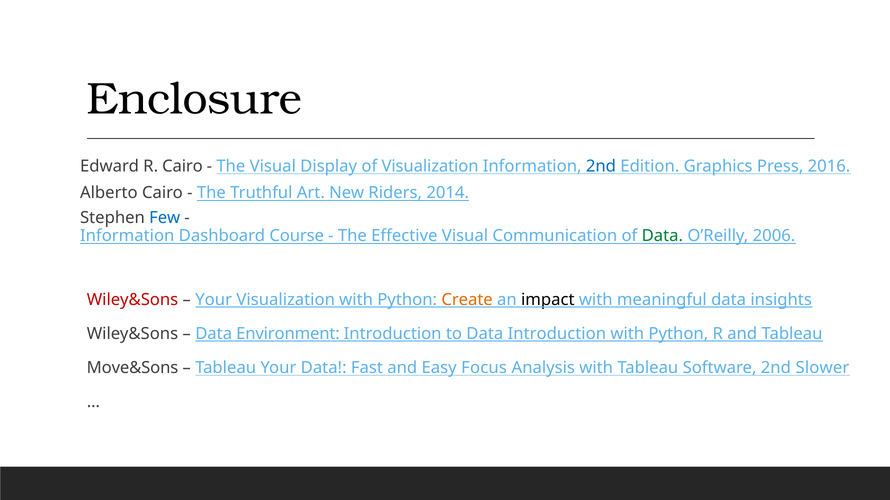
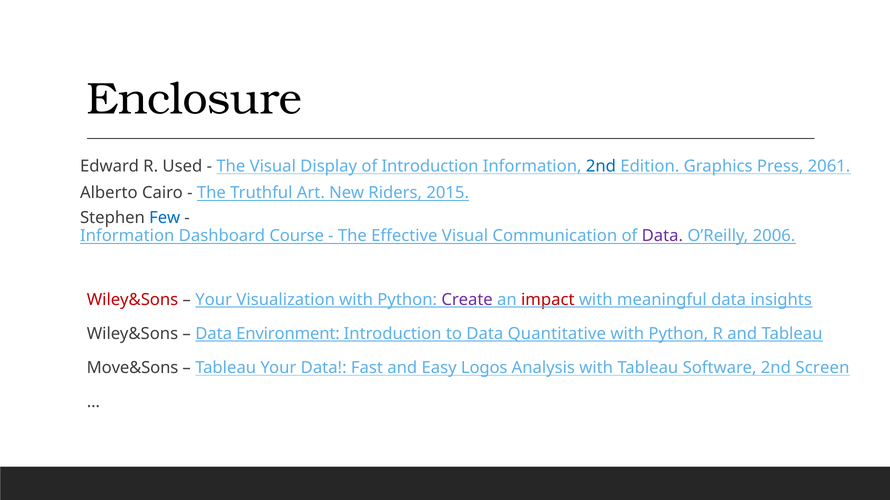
R Cairo: Cairo -> Used
of Visualization: Visualization -> Introduction
2016: 2016 -> 2061
2014: 2014 -> 2015
Data at (662, 236) colour: green -> purple
Create colour: orange -> purple
impact colour: black -> red
Data Introduction: Introduction -> Quantitative
Focus: Focus -> Logos
Slower: Slower -> Screen
